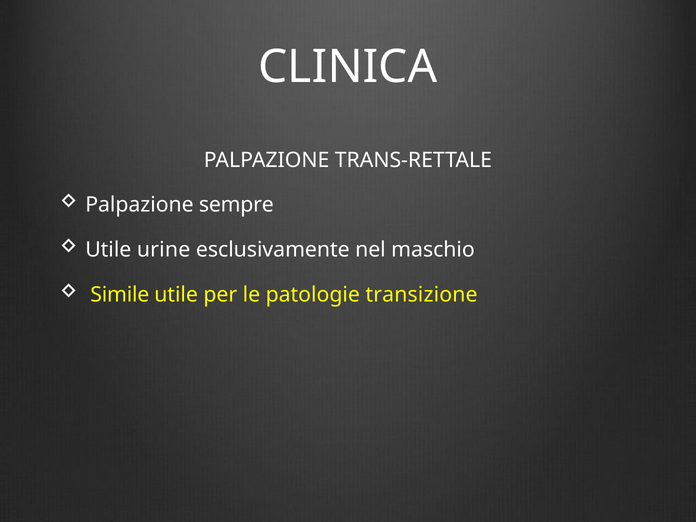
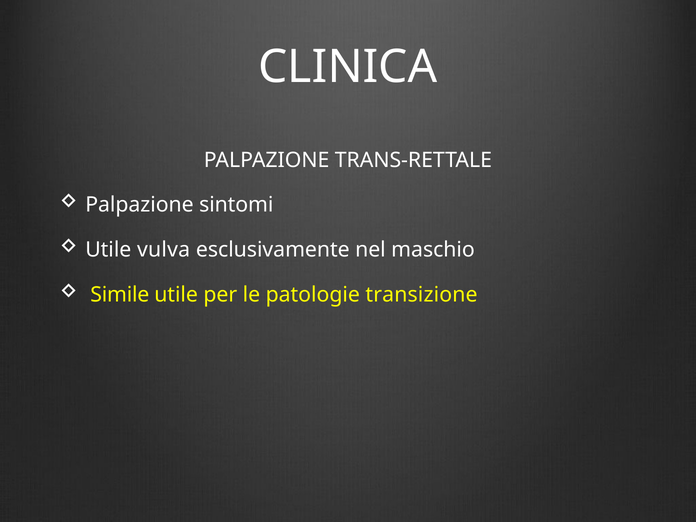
sempre: sempre -> sintomi
urine: urine -> vulva
